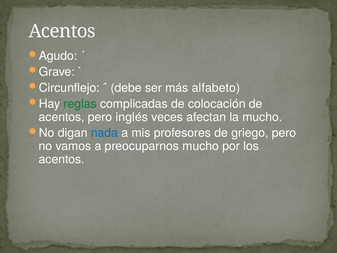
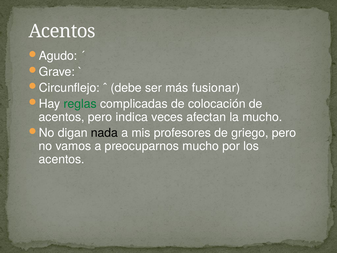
alfabeto: alfabeto -> fusionar
inglés: inglés -> indica
nada colour: blue -> black
